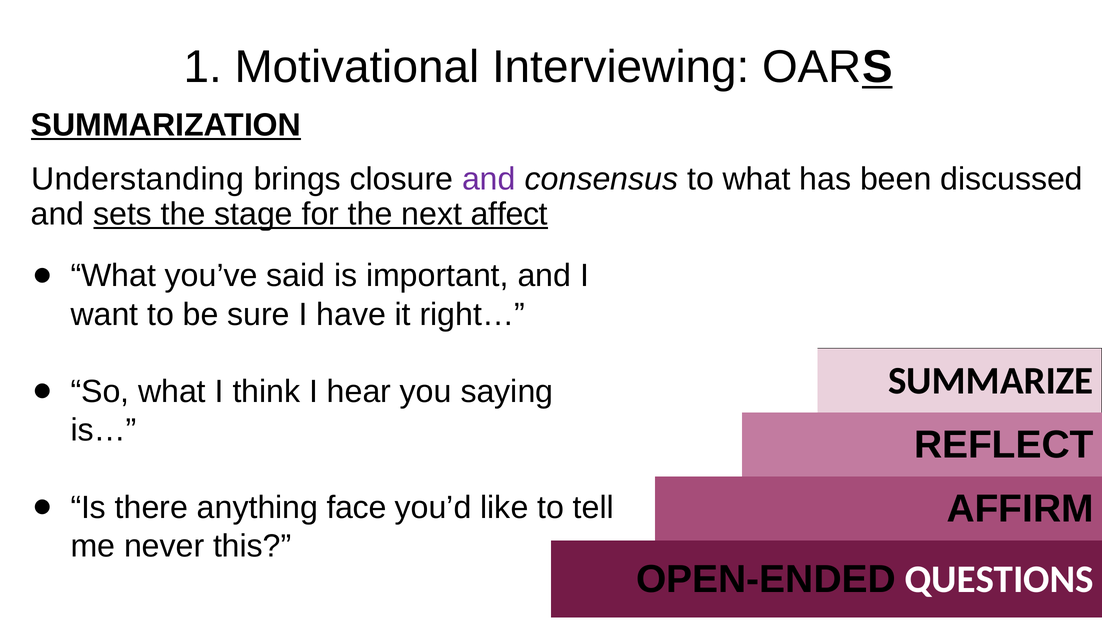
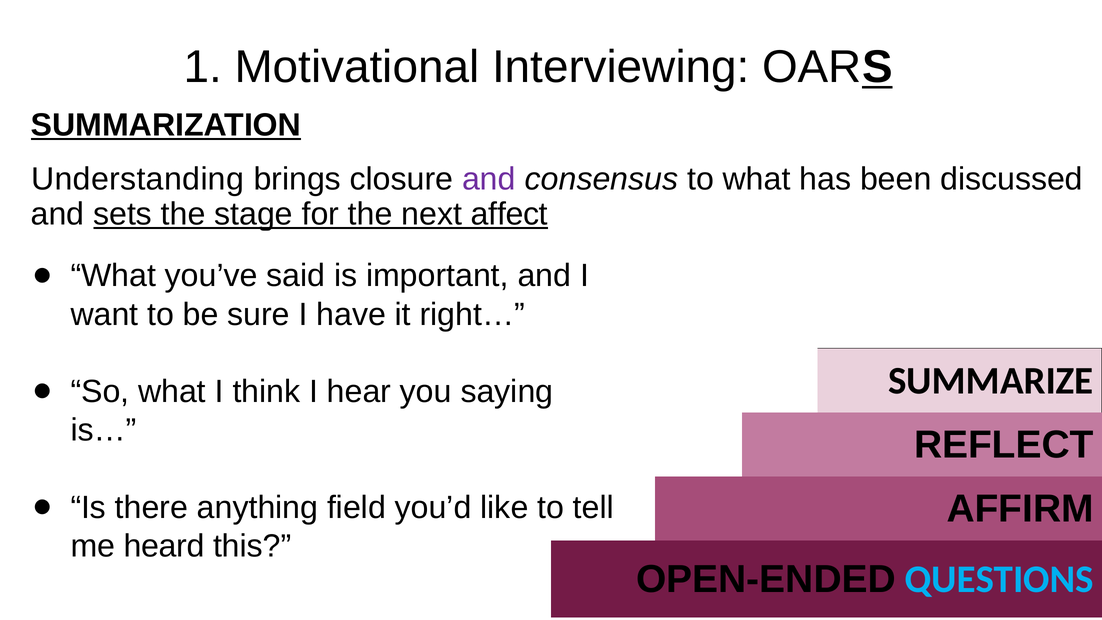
face: face -> field
never: never -> heard
QUESTIONS colour: white -> light blue
